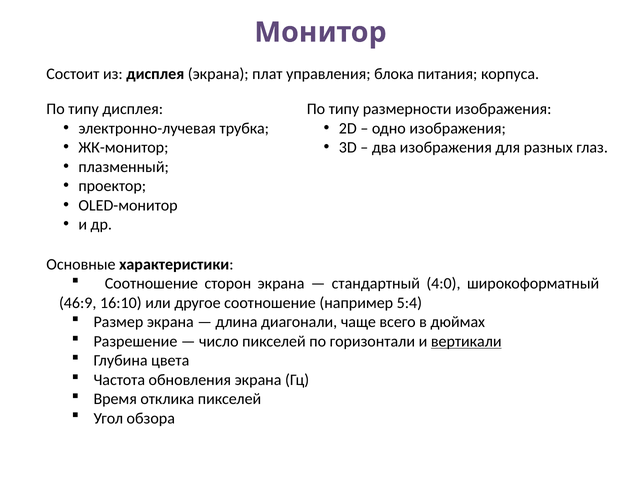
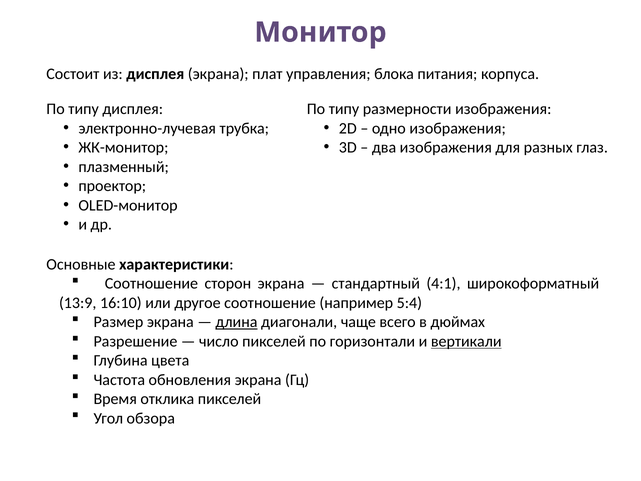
4:0: 4:0 -> 4:1
46:9: 46:9 -> 13:9
длина underline: none -> present
